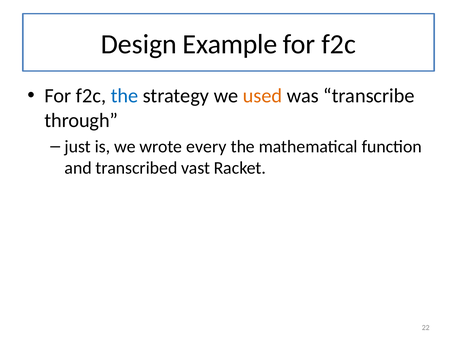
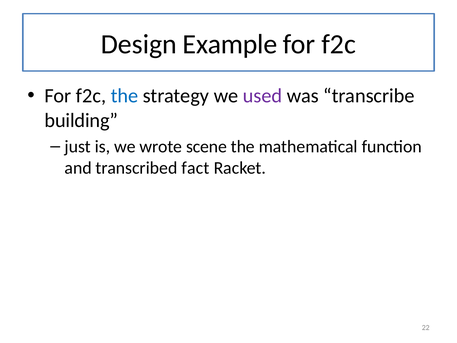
used colour: orange -> purple
through: through -> building
every: every -> scene
vast: vast -> fact
